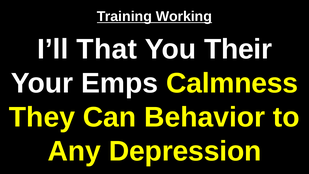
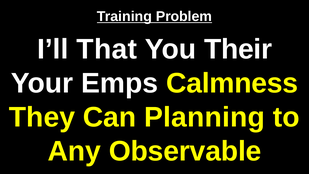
Working: Working -> Problem
Behavior: Behavior -> Planning
Depression: Depression -> Observable
